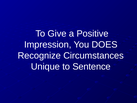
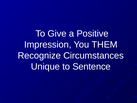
DOES: DOES -> THEM
